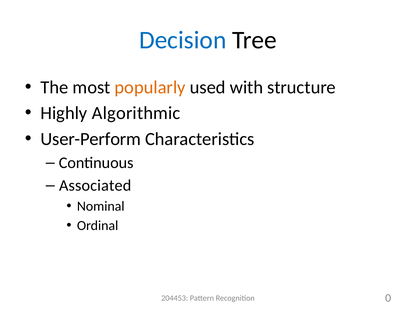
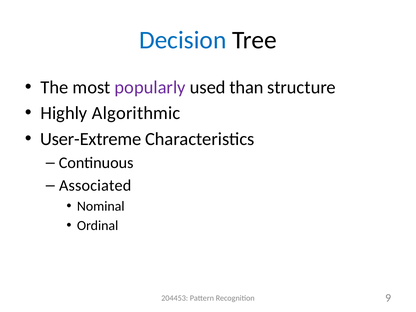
popularly colour: orange -> purple
with: with -> than
User-Perform: User-Perform -> User-Extreme
0: 0 -> 9
